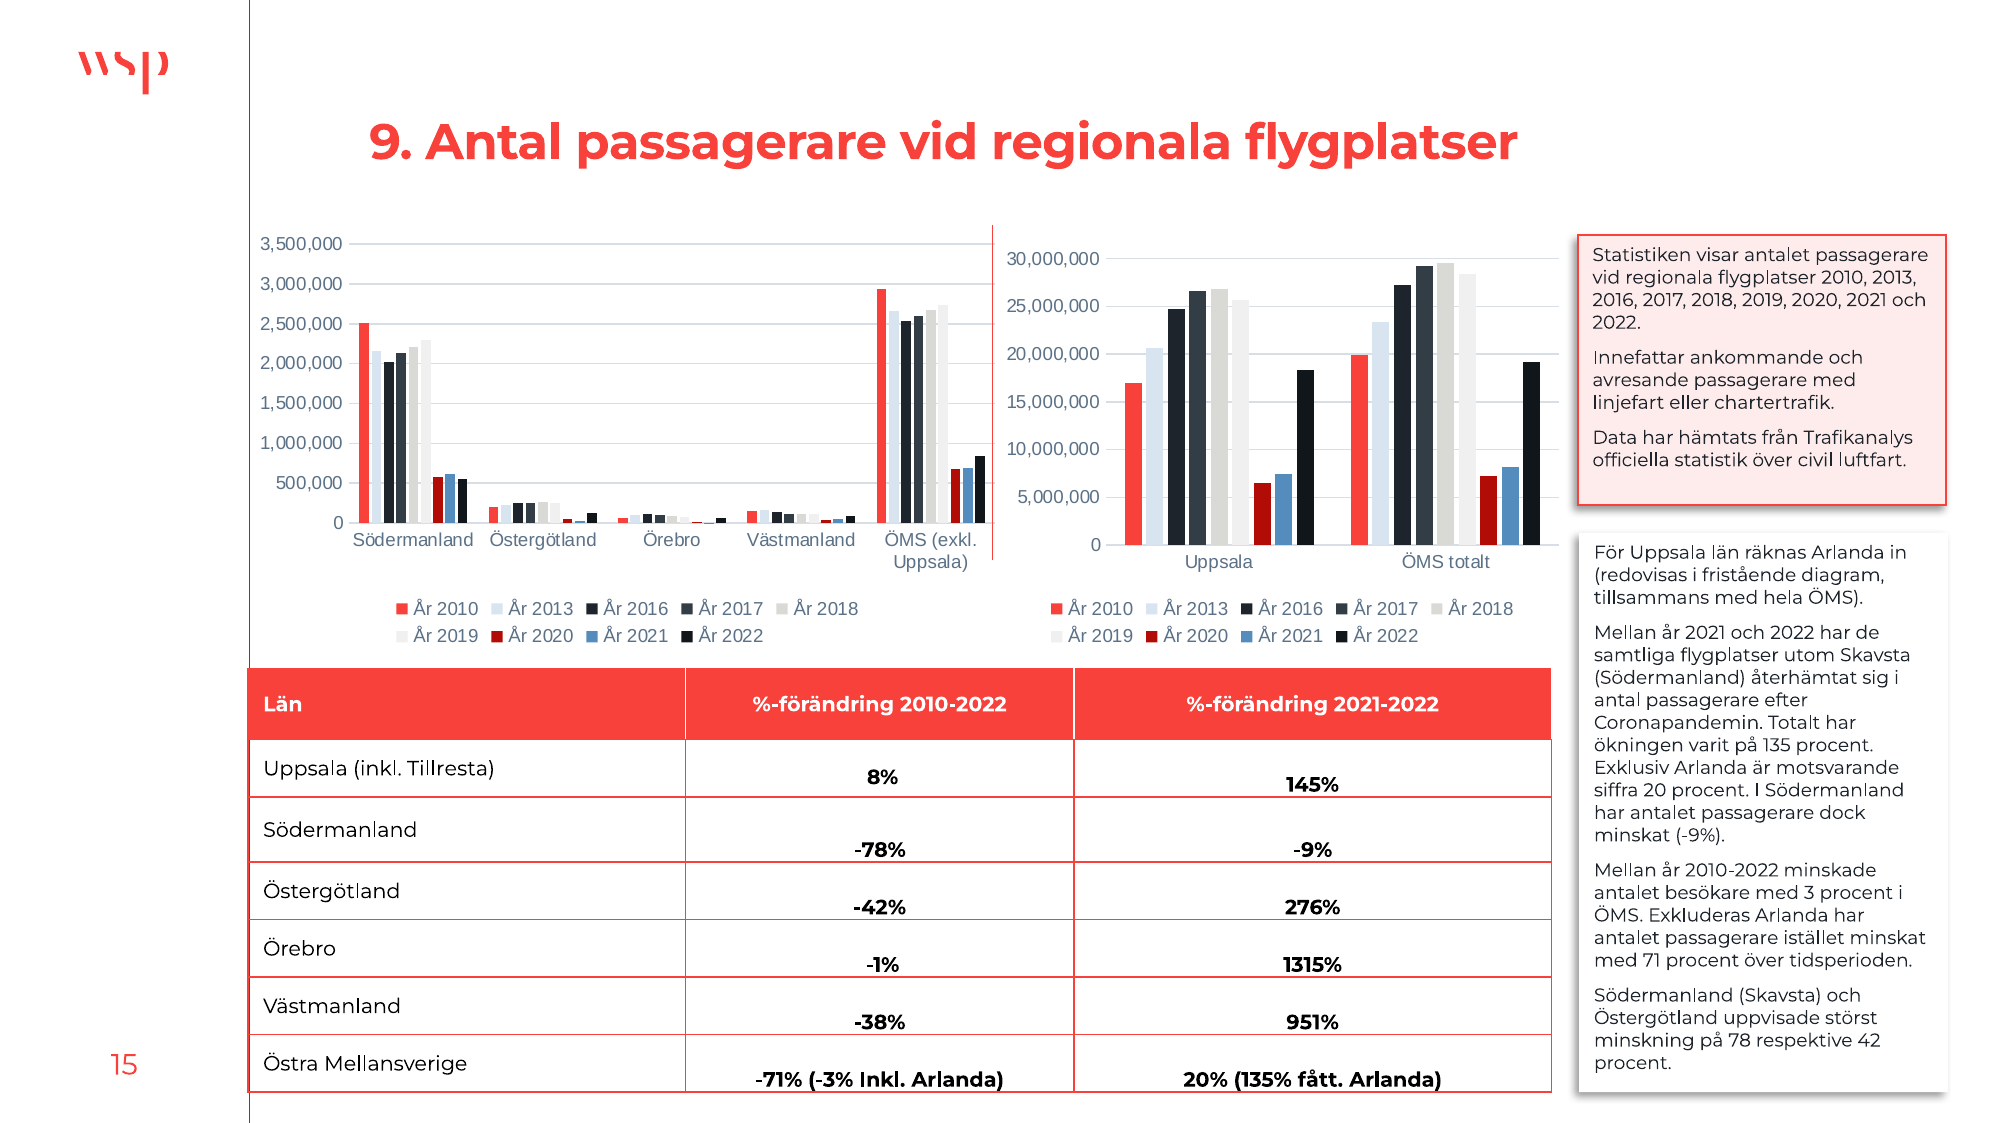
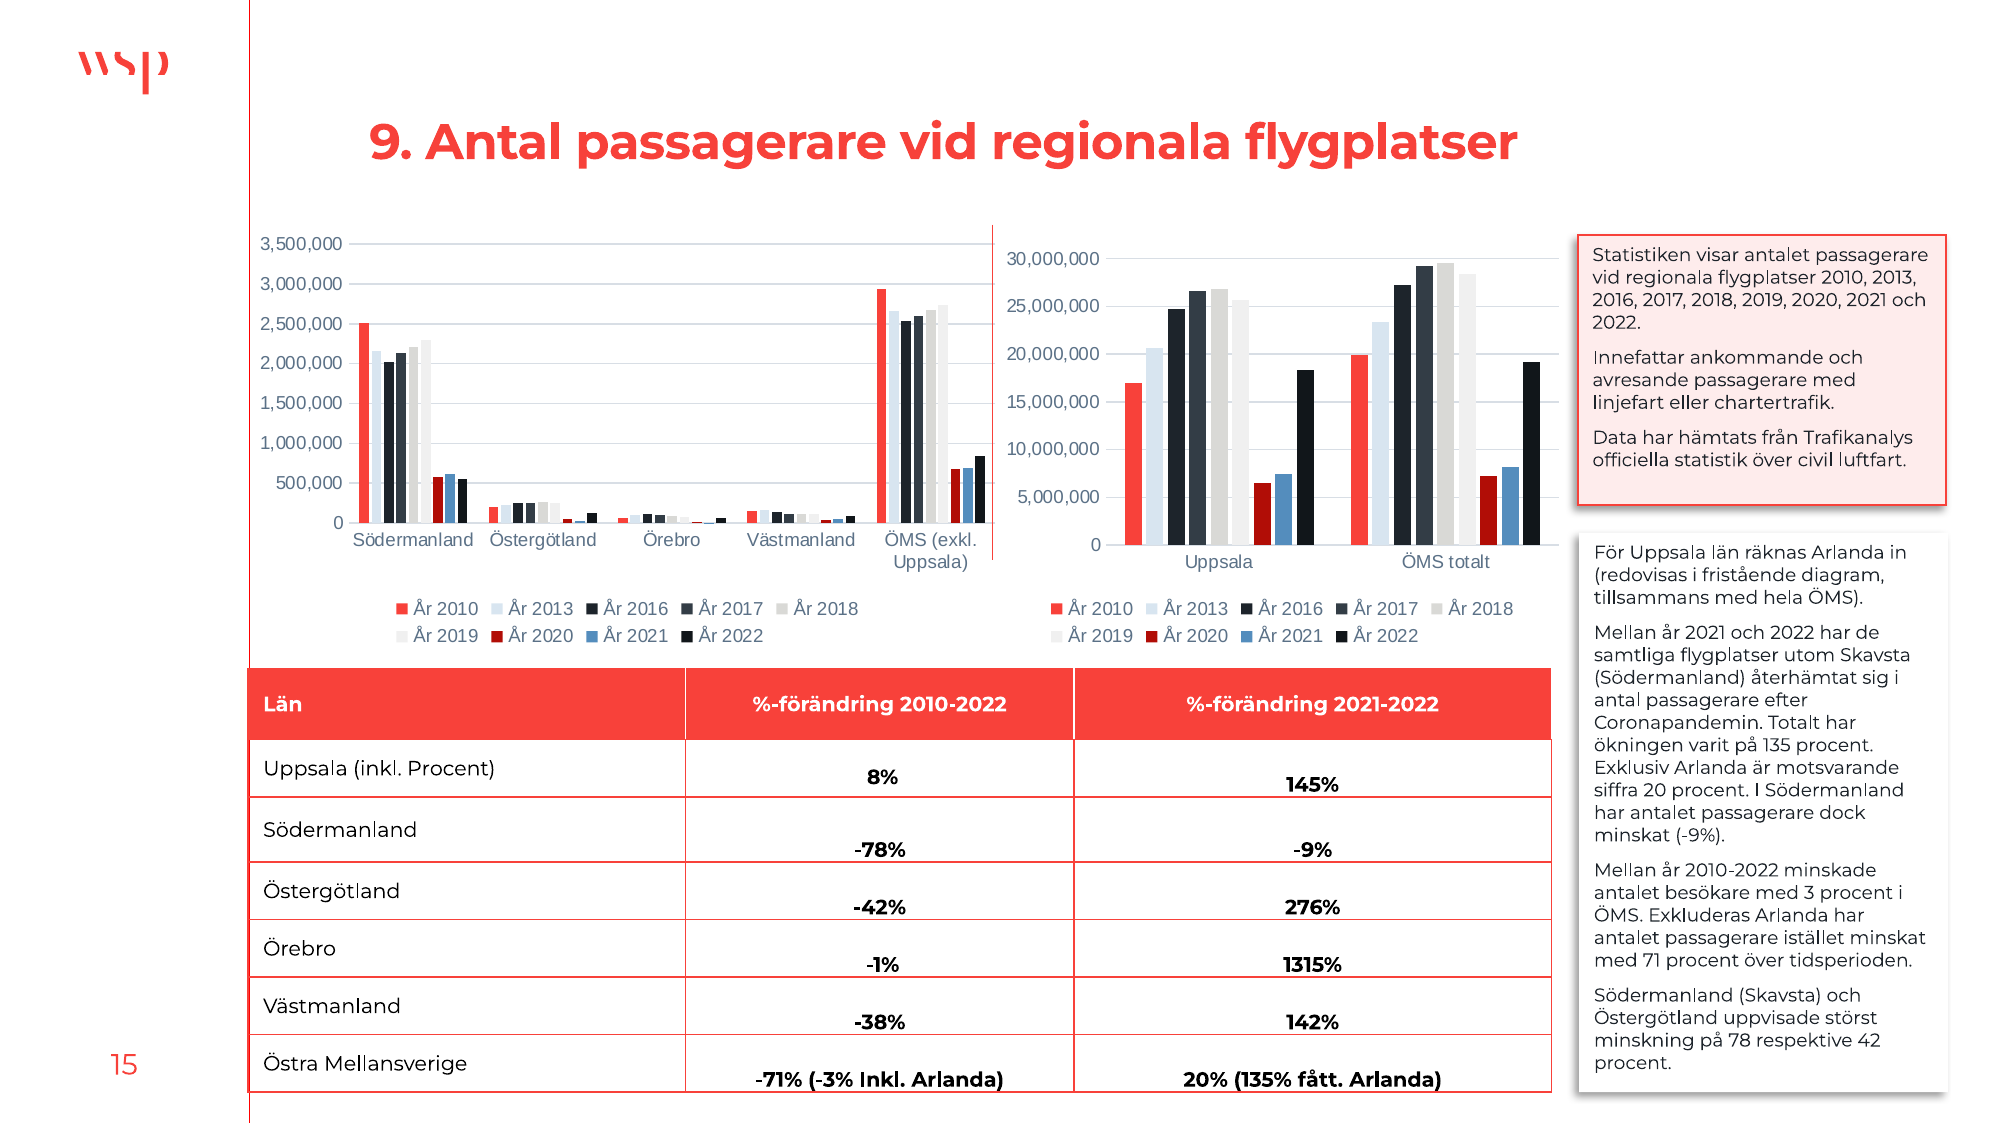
inkl Tillresta: Tillresta -> Procent
951%: 951% -> 142%
